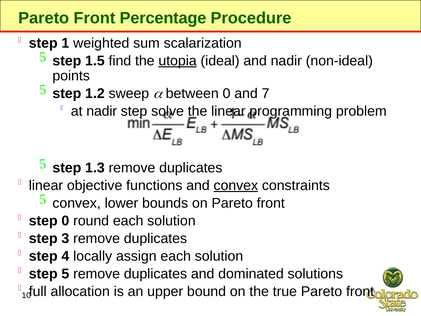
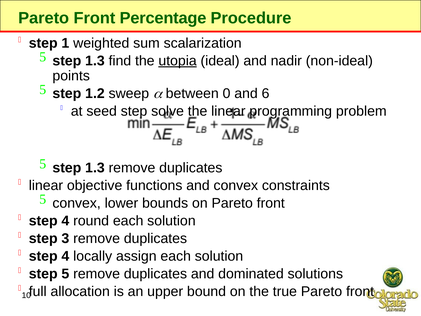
1.5 at (95, 61): 1.5 -> 1.3
7: 7 -> 6
at nadir: nadir -> seed
convex at (236, 185) underline: present -> none
0 at (65, 221): 0 -> 4
